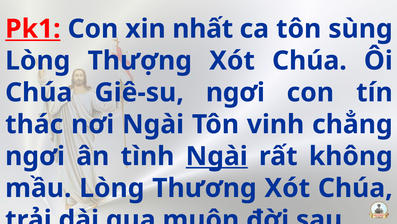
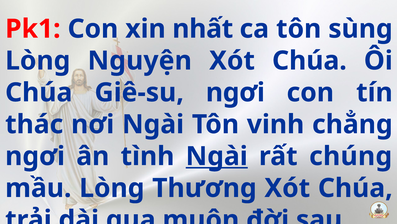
Pk1 underline: present -> none
Thượng: Thượng -> Nguyện
không: không -> chúng
